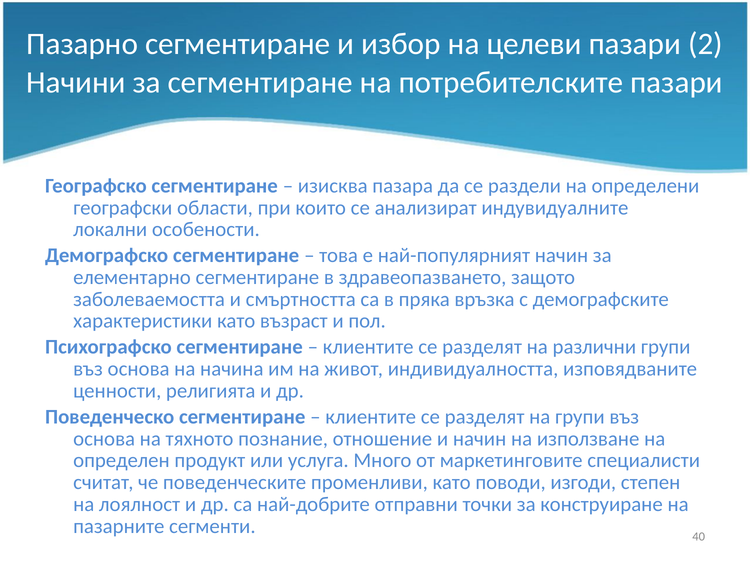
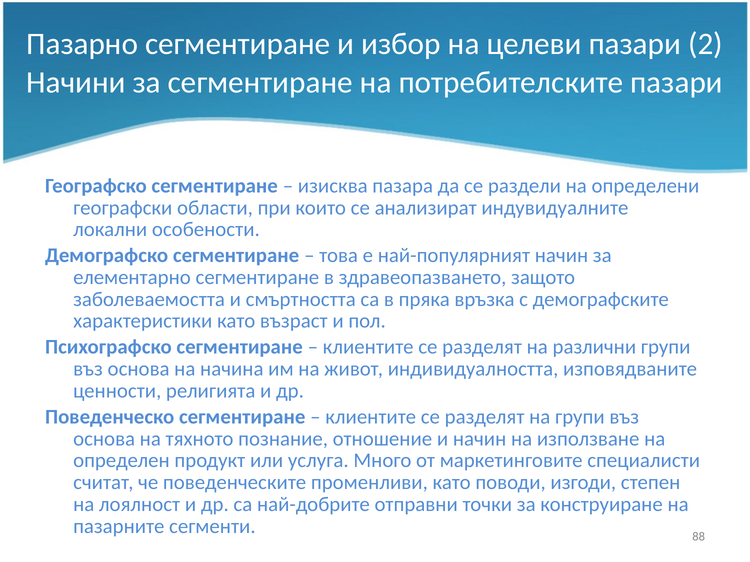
40: 40 -> 88
